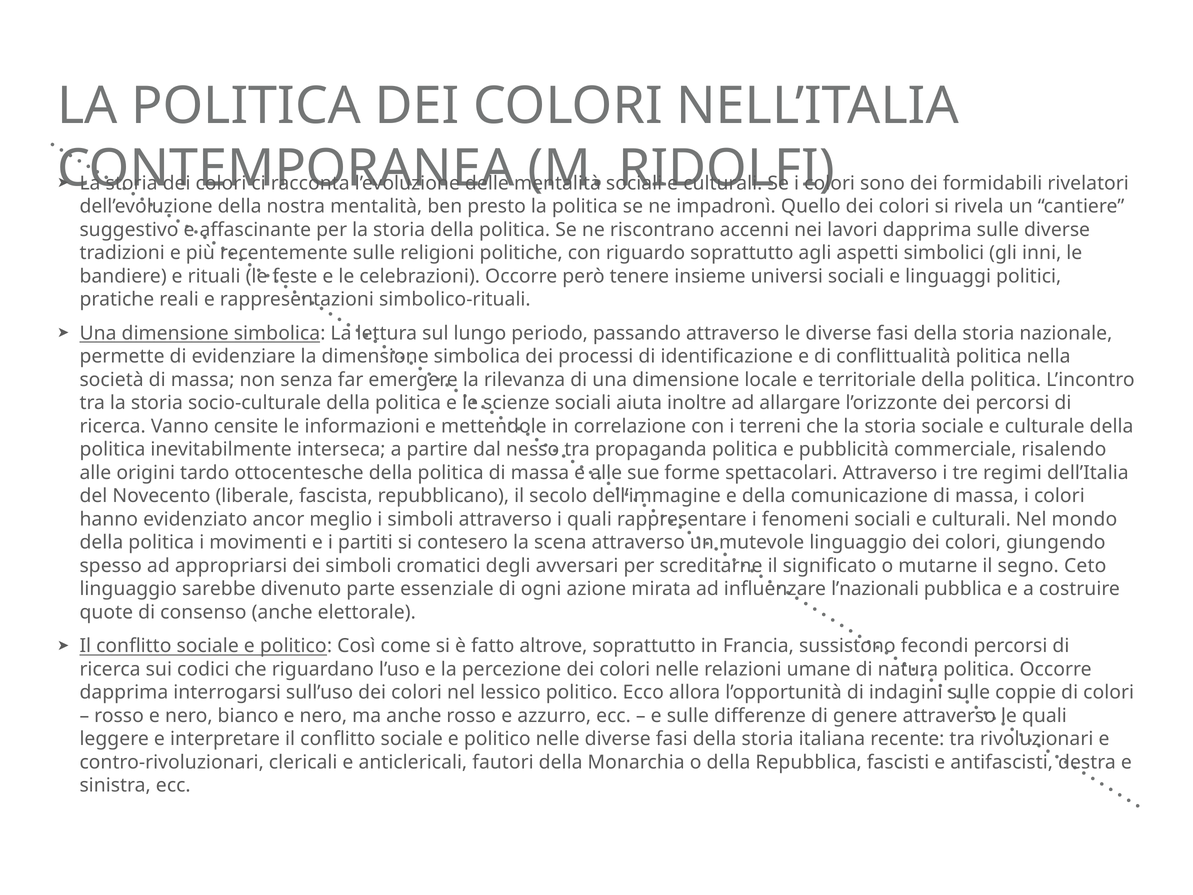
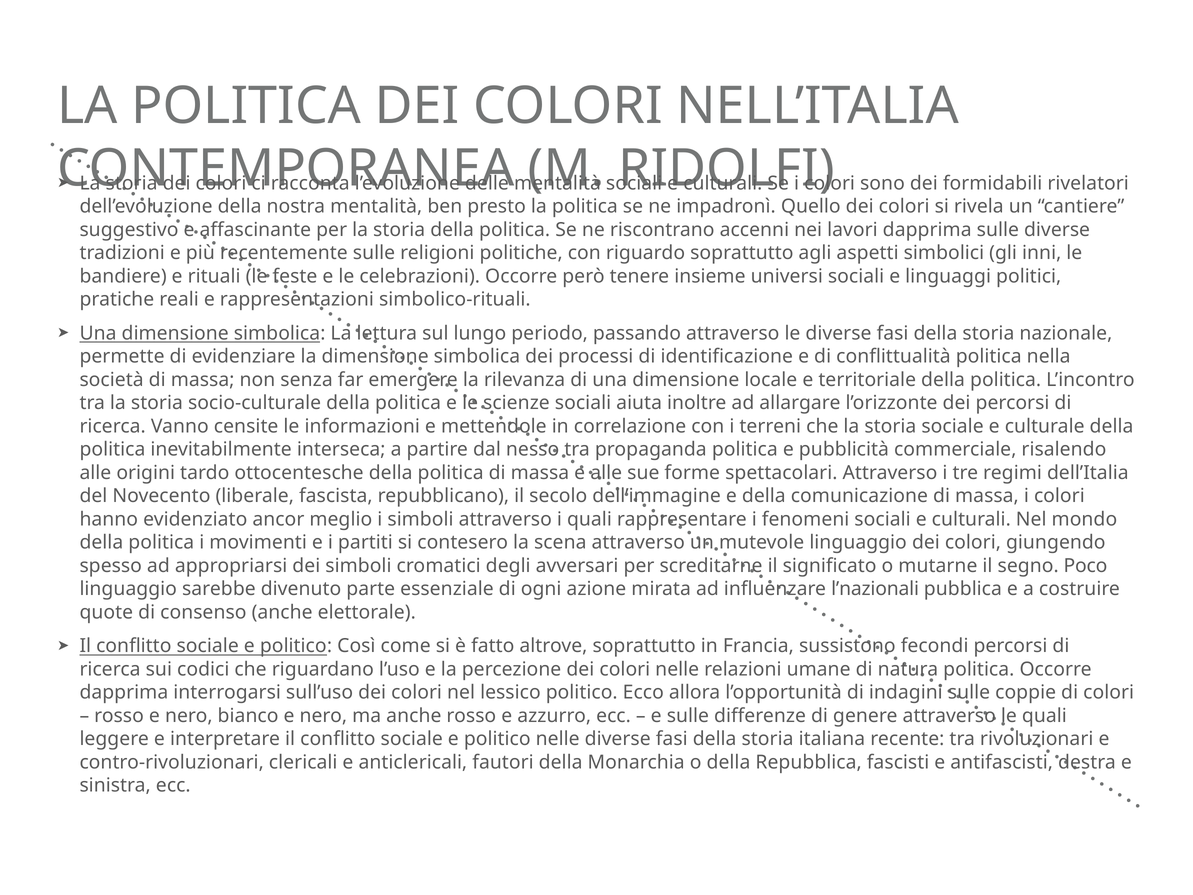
Ceto: Ceto -> Poco
